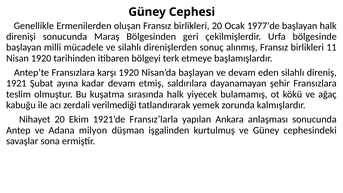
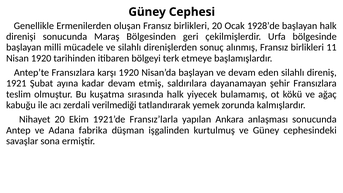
1977’de: 1977’de -> 1928’de
milyon: milyon -> fabrika
